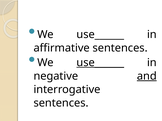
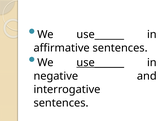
and underline: present -> none
